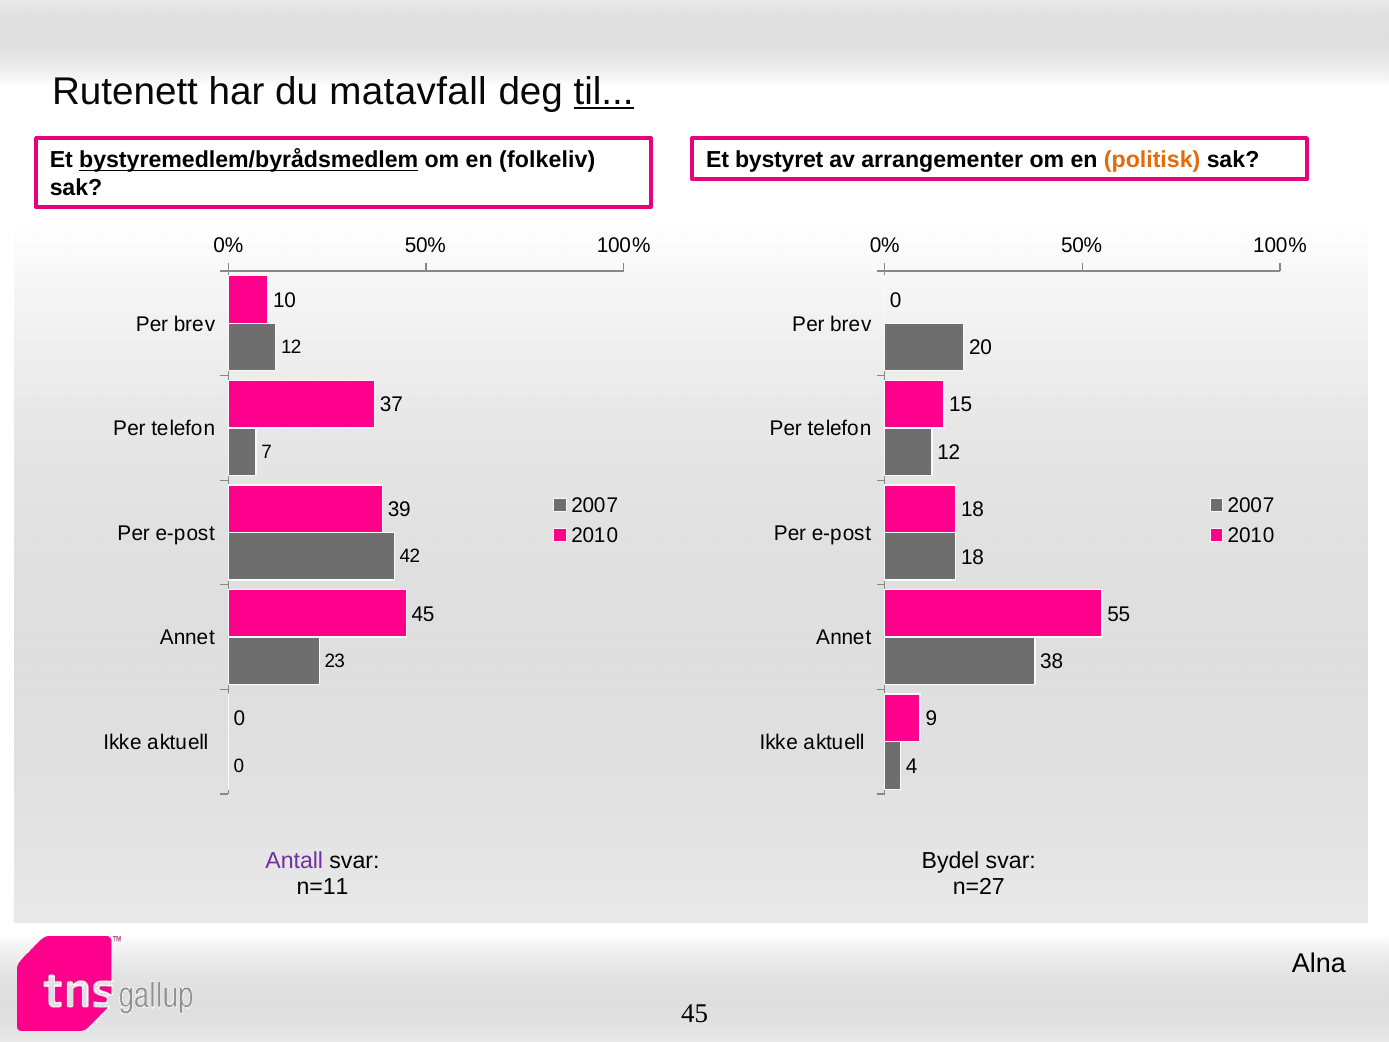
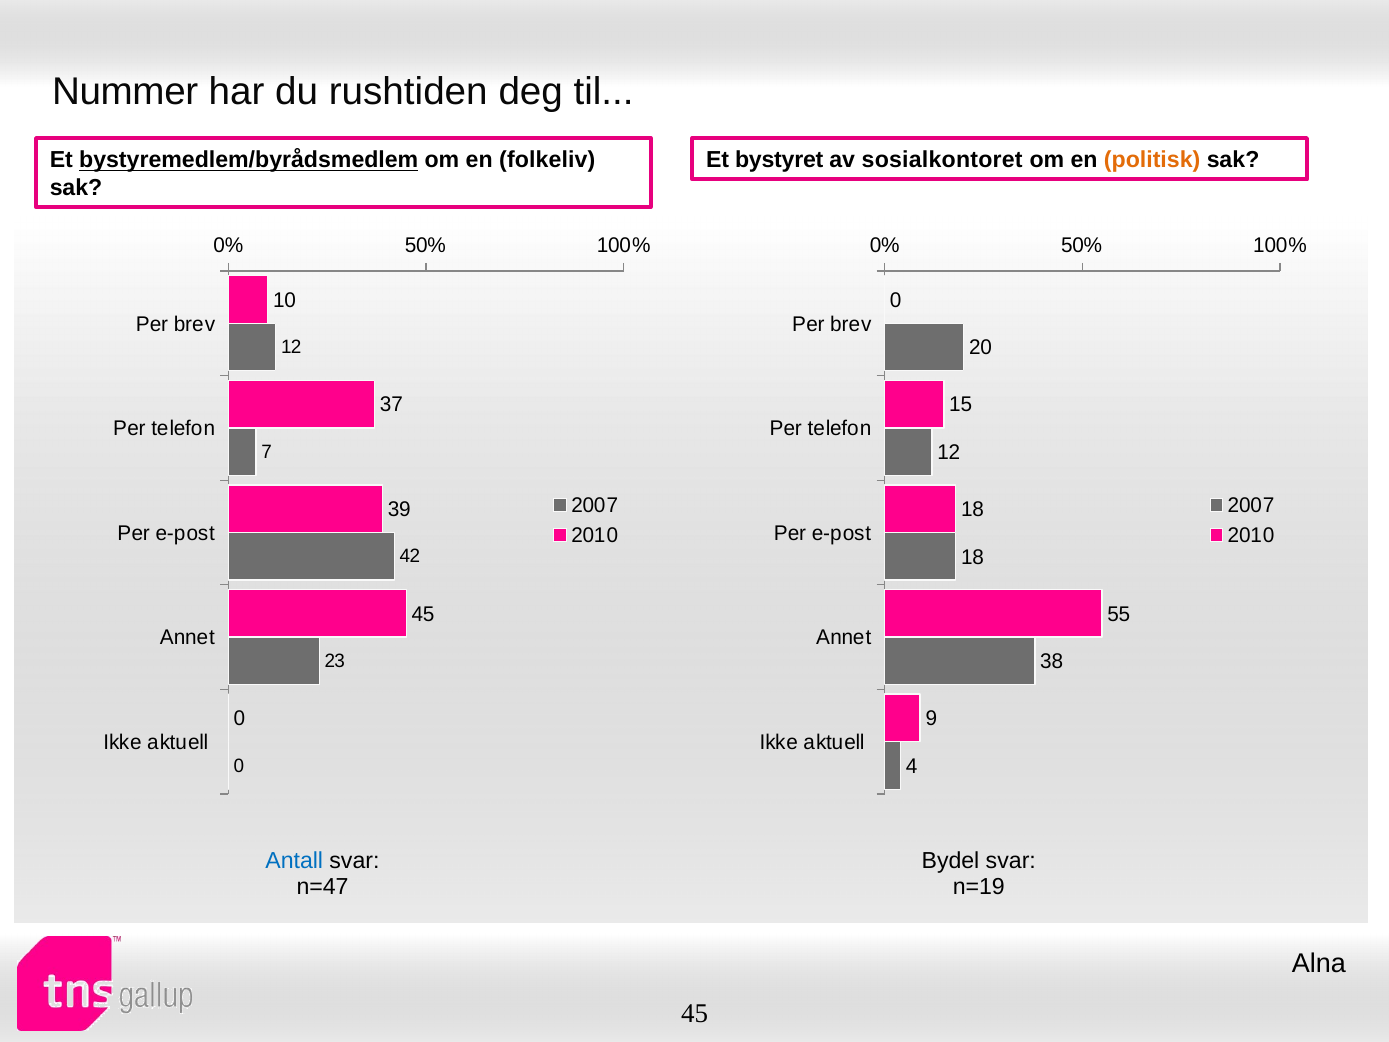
Rutenett: Rutenett -> Nummer
matavfall: matavfall -> rushtiden
til underline: present -> none
arrangementer: arrangementer -> sosialkontoret
Antall colour: purple -> blue
n=11: n=11 -> n=47
n=27: n=27 -> n=19
